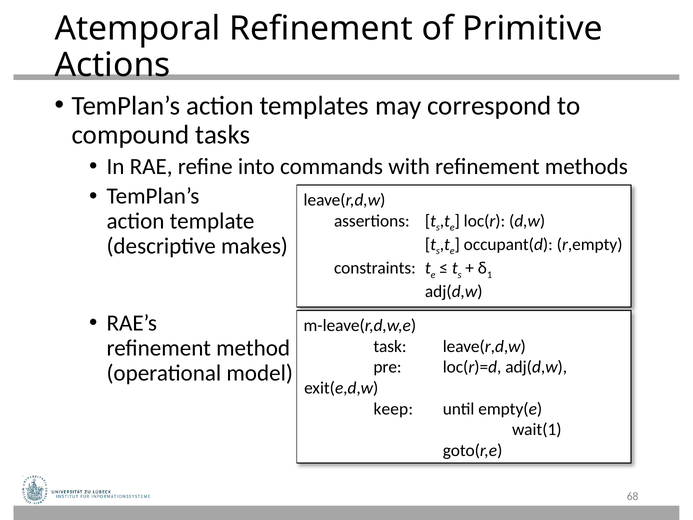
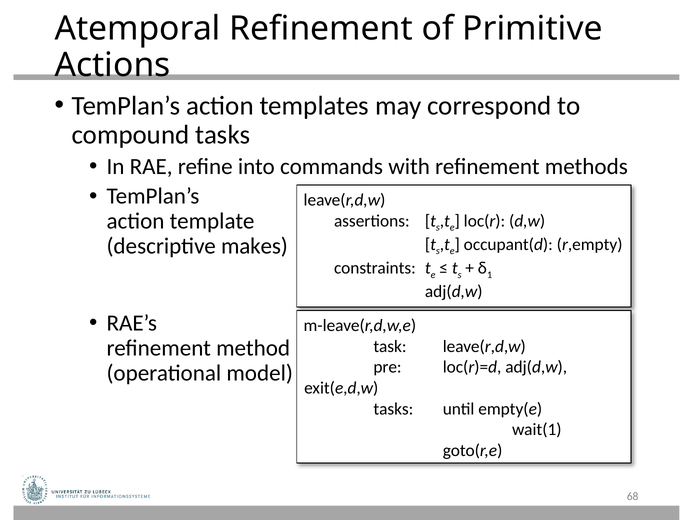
keep at (393, 409): keep -> tasks
